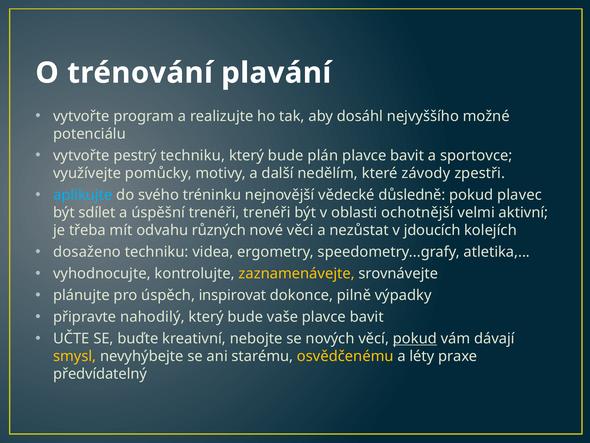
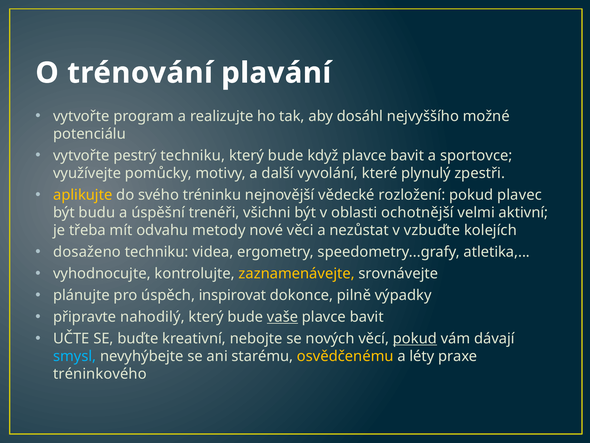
plán: plán -> když
nedělím: nedělím -> vyvolání
závody: závody -> plynulý
aplikujte colour: light blue -> yellow
důsledně: důsledně -> rozložení
sdílet: sdílet -> budu
trenéři trenéři: trenéři -> všichni
různých: různých -> metody
jdoucích: jdoucích -> vzbuďte
vaše underline: none -> present
smysl colour: yellow -> light blue
předvídatelný: předvídatelný -> tréninkového
